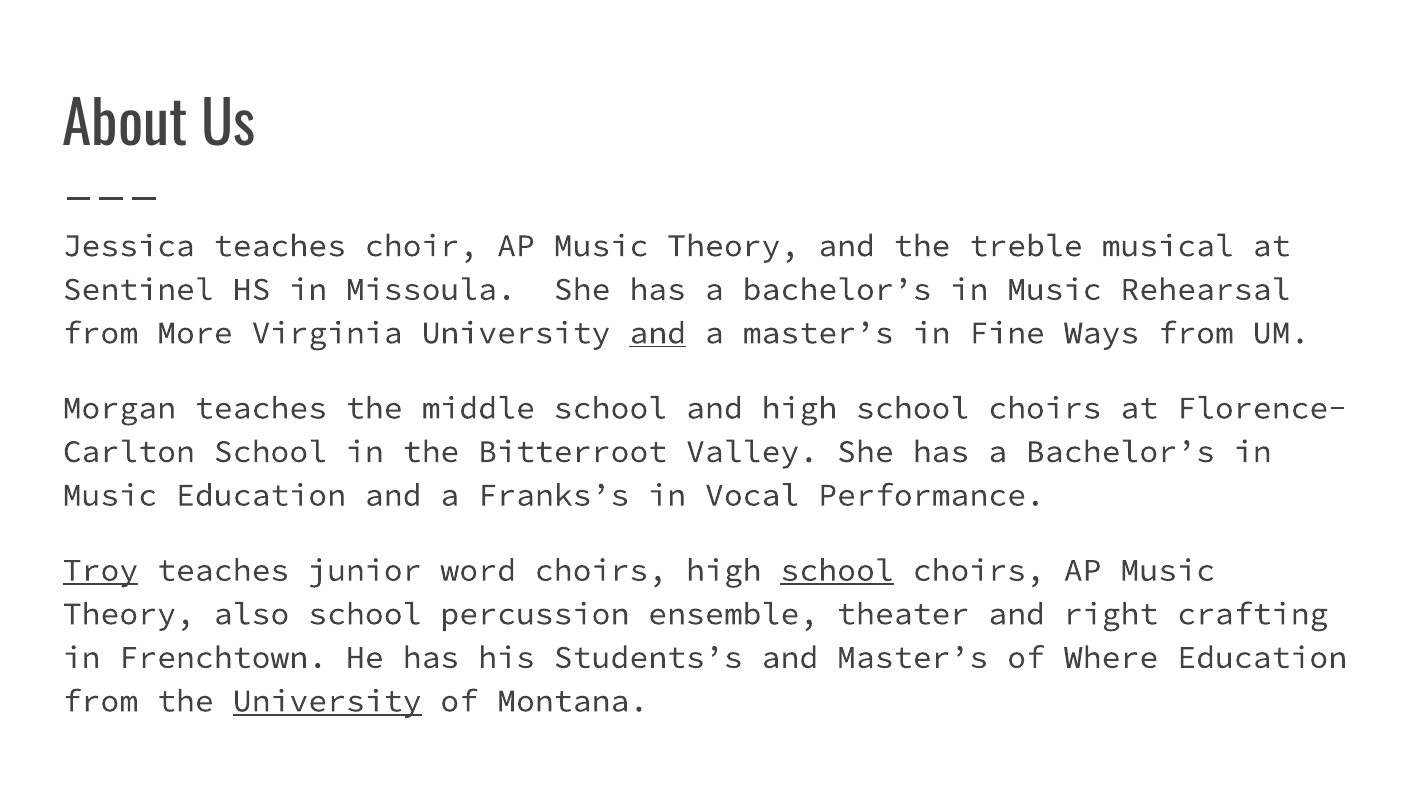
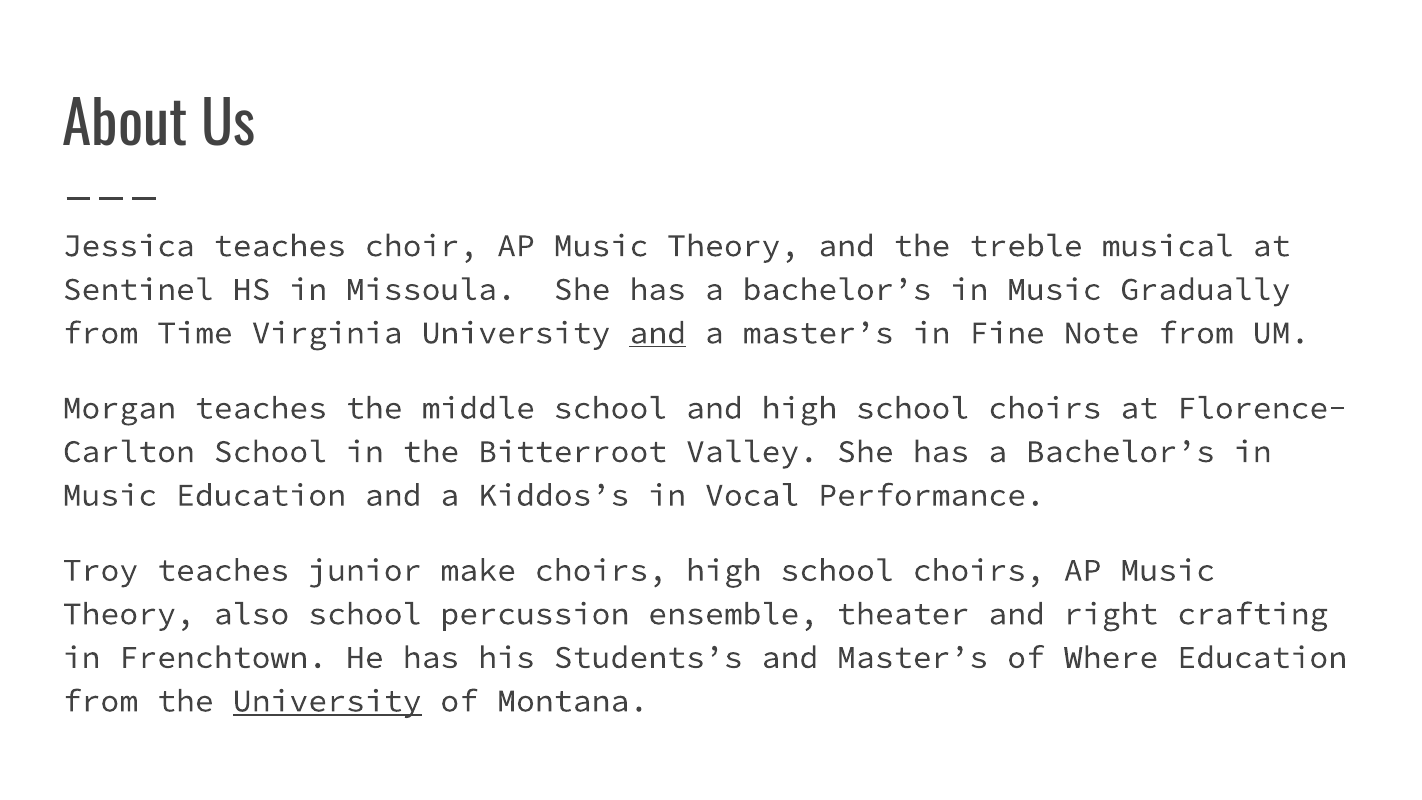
Rehearsal: Rehearsal -> Gradually
More: More -> Time
Ways: Ways -> Note
Franks’s: Franks’s -> Kiddos’s
Troy underline: present -> none
word: word -> make
school at (837, 570) underline: present -> none
